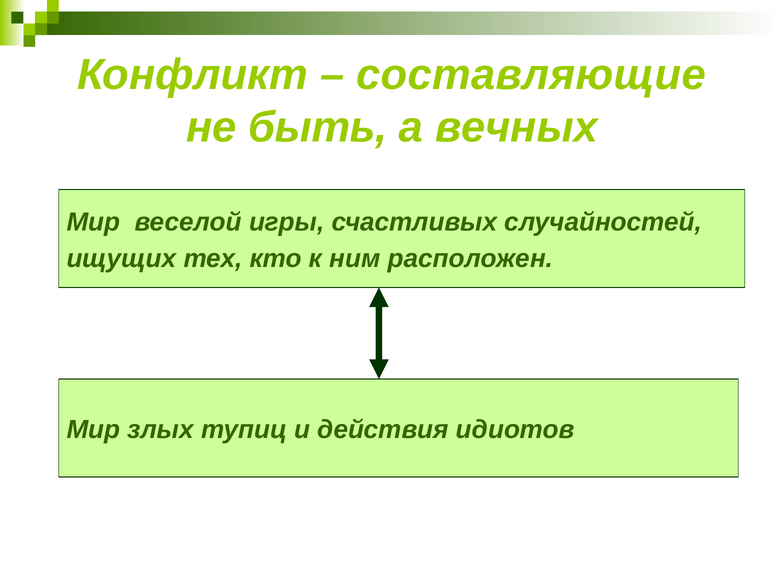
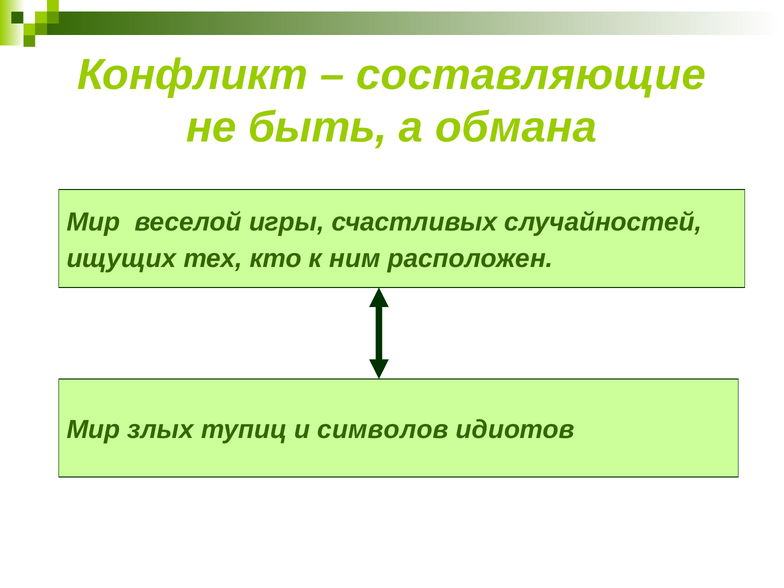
вечных: вечных -> обмана
действия: действия -> символов
